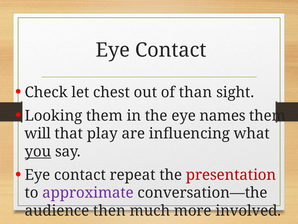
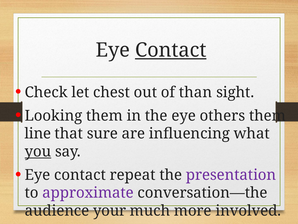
Contact at (171, 50) underline: none -> present
names: names -> others
will: will -> line
play: play -> sure
presentation colour: red -> purple
then: then -> your
